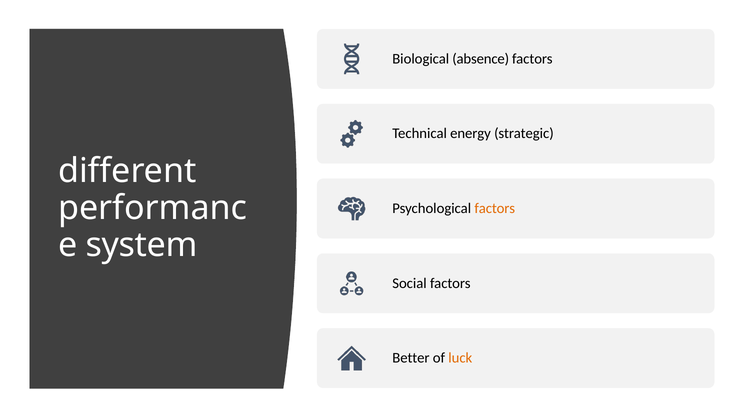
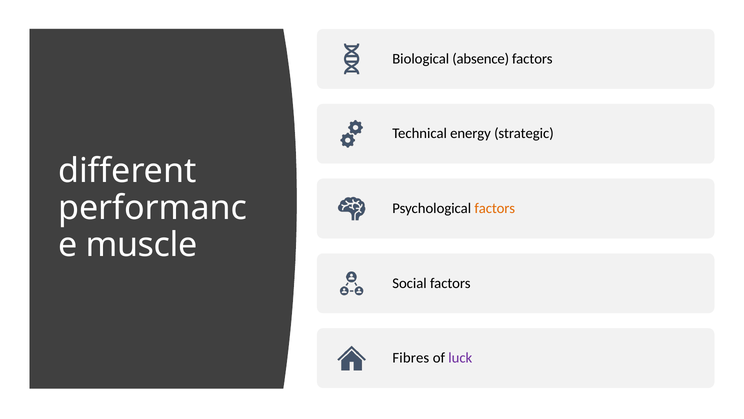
system: system -> muscle
Better: Better -> Fibres
luck colour: orange -> purple
